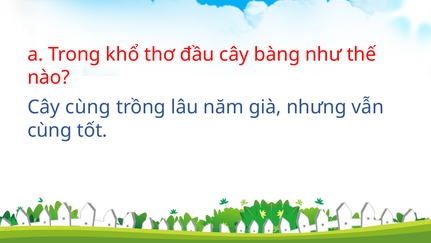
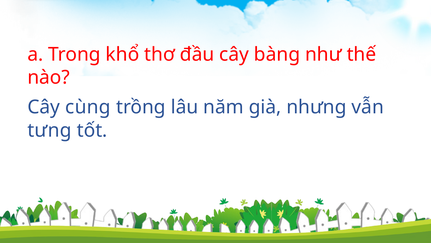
cùng at (50, 130): cùng -> tưng
